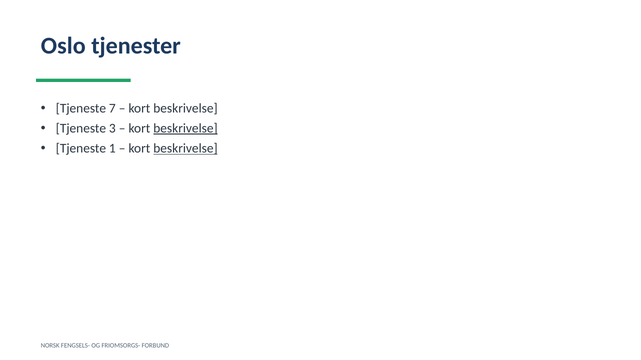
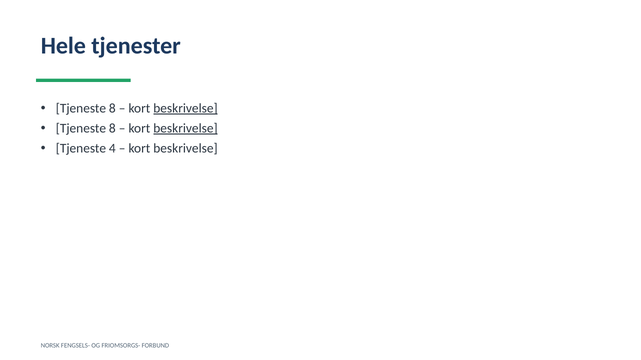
Oslo: Oslo -> Hele
7 at (112, 109): 7 -> 8
beskrivelse at (185, 109) underline: none -> present
3 at (112, 129): 3 -> 8
1: 1 -> 4
beskrivelse at (185, 149) underline: present -> none
